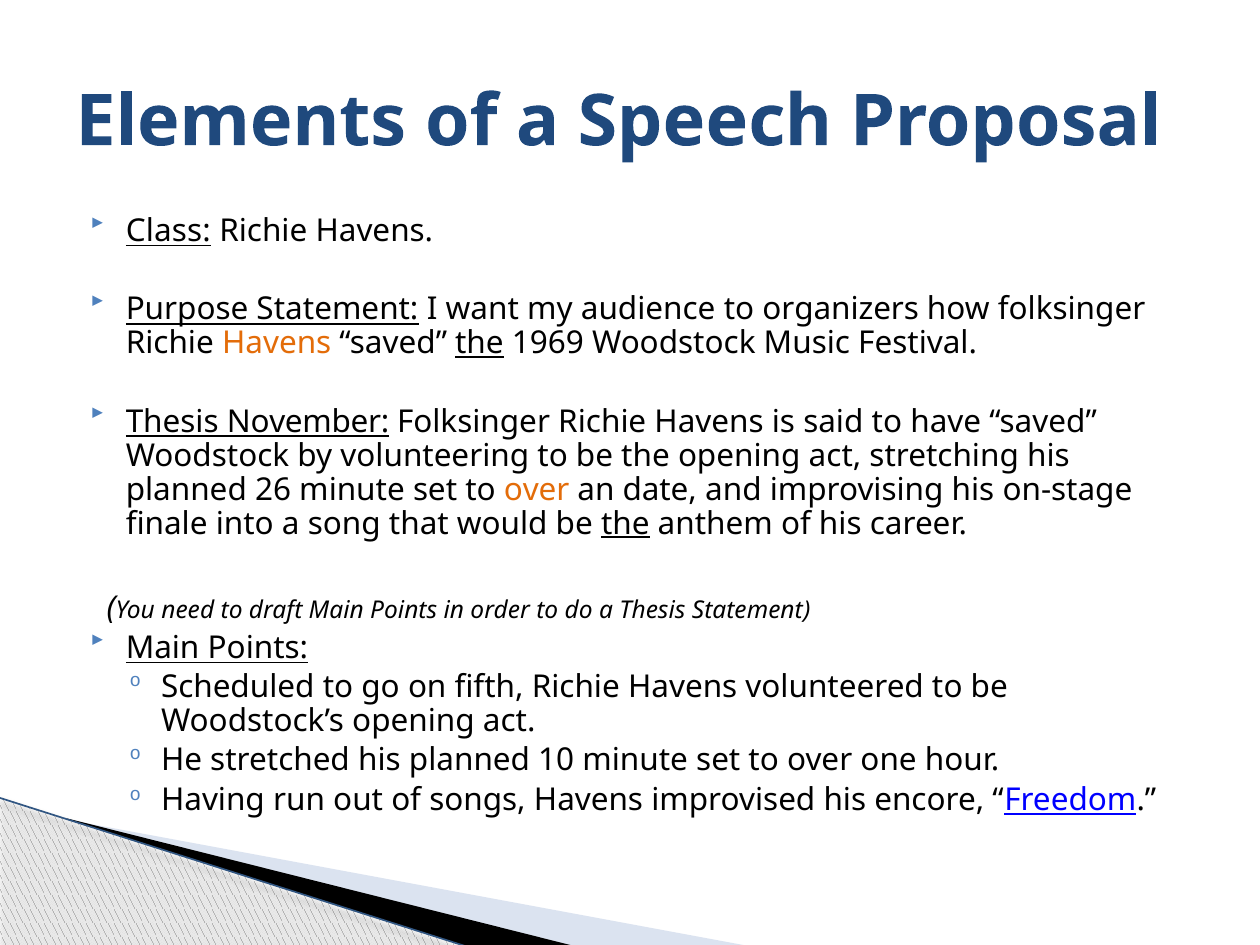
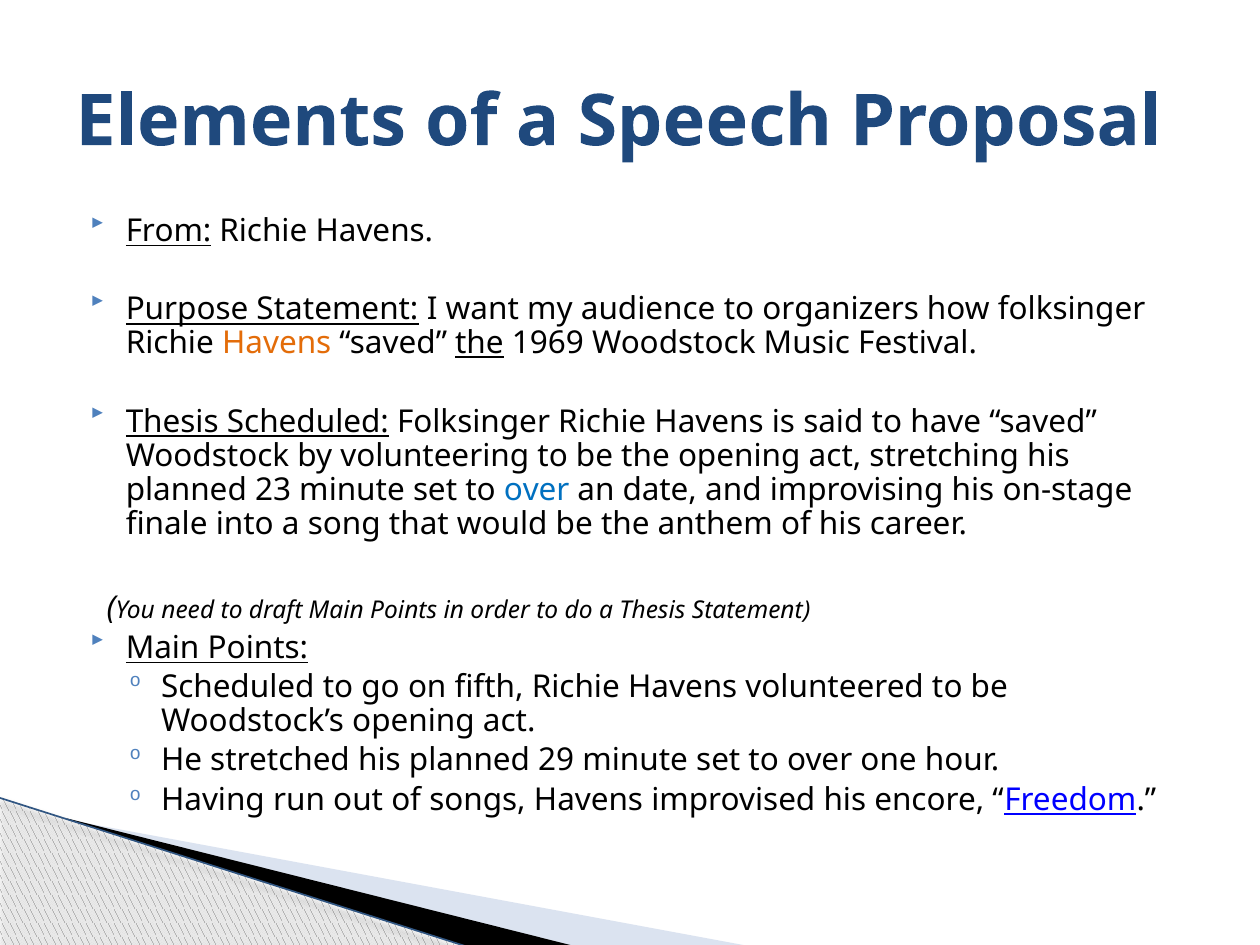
Class: Class -> From
Thesis November: November -> Scheduled
26: 26 -> 23
over at (537, 490) colour: orange -> blue
the at (625, 524) underline: present -> none
10: 10 -> 29
